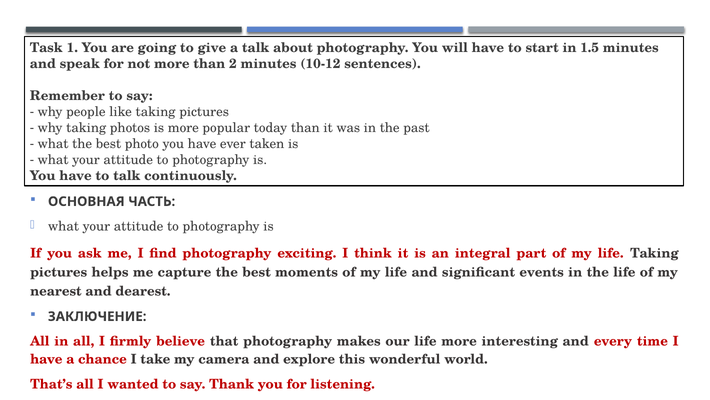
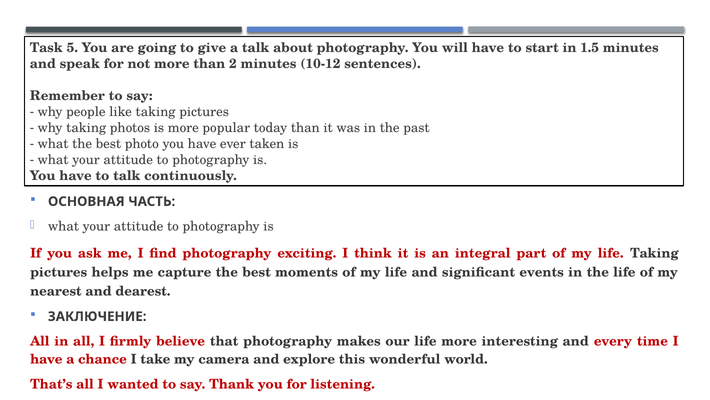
1: 1 -> 5
